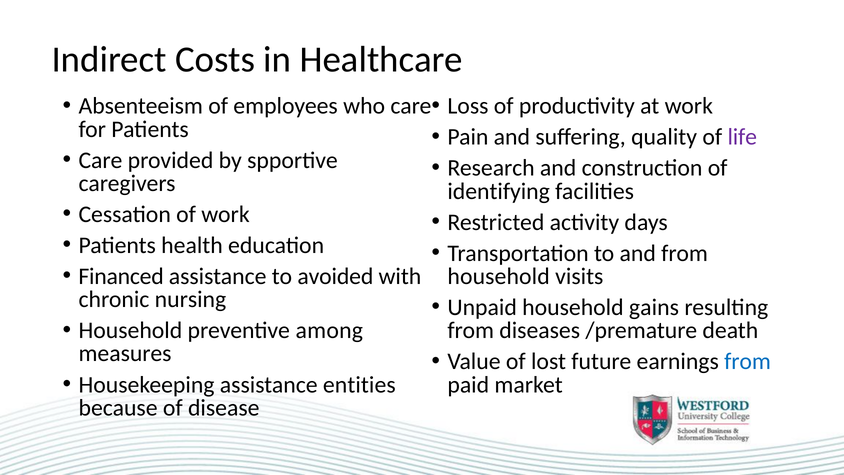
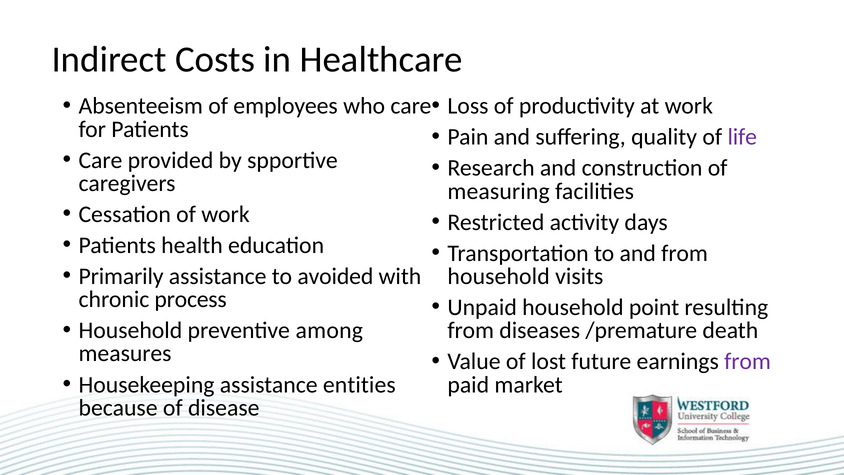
identifying: identifying -> measuring
Financed: Financed -> Primarily
nursing: nursing -> process
gains: gains -> point
from at (747, 361) colour: blue -> purple
